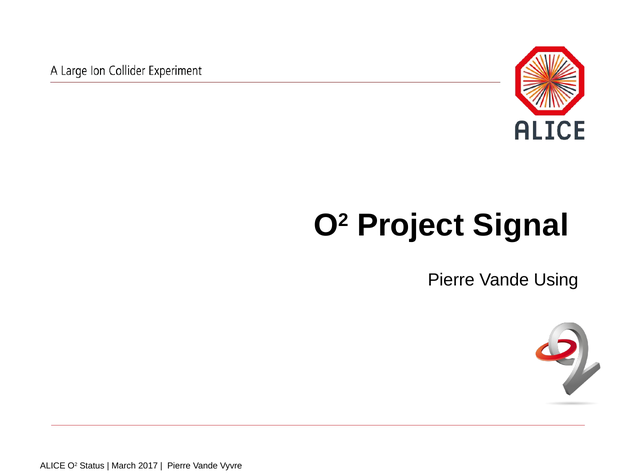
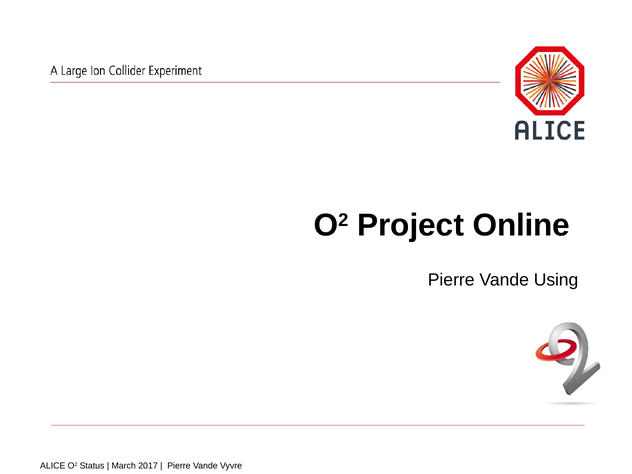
Signal: Signal -> Online
